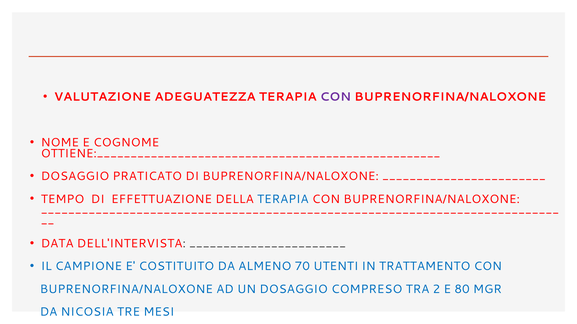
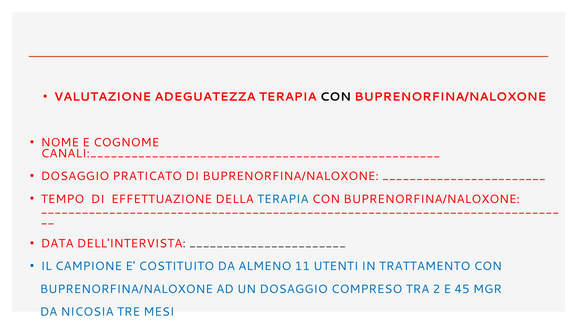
CON at (335, 97) colour: purple -> black
OTTIENE:___________________________________________________: OTTIENE:___________________________________________________ -> CANALI:___________________________________________________
70: 70 -> 11
80: 80 -> 45
